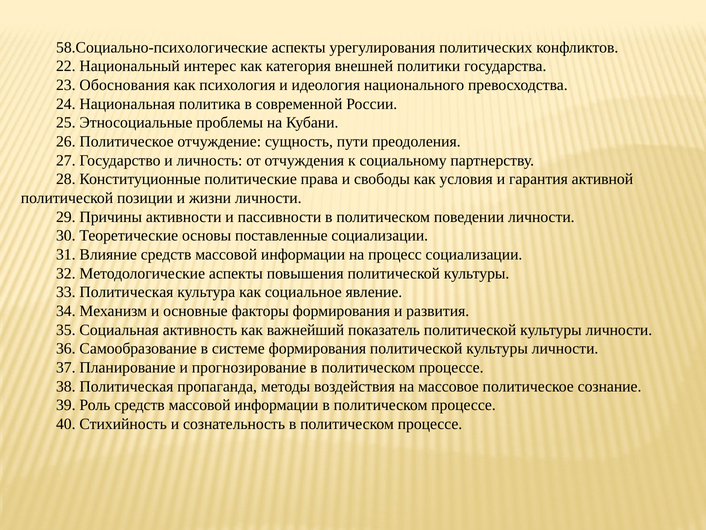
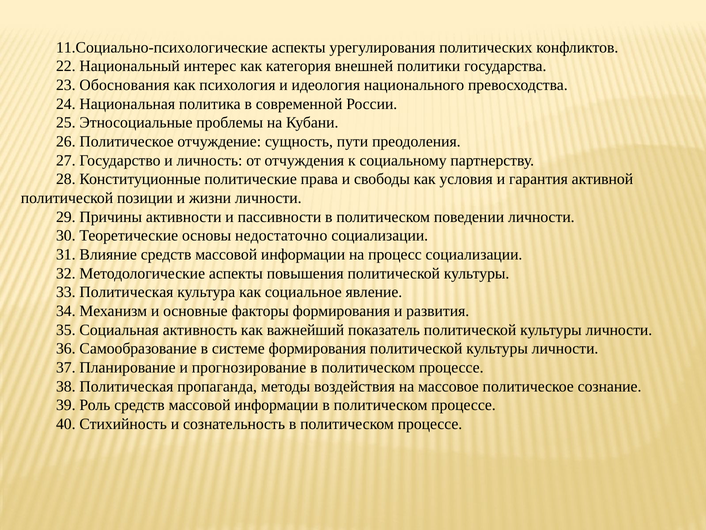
58.Социально-психологические: 58.Социально-психологические -> 11.Социально-психологические
поставленные: поставленные -> недостаточно
